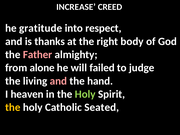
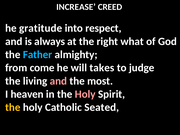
thanks: thanks -> always
body: body -> what
Father colour: pink -> light blue
alone: alone -> come
failed: failed -> takes
hand: hand -> most
Holy at (85, 94) colour: light green -> pink
